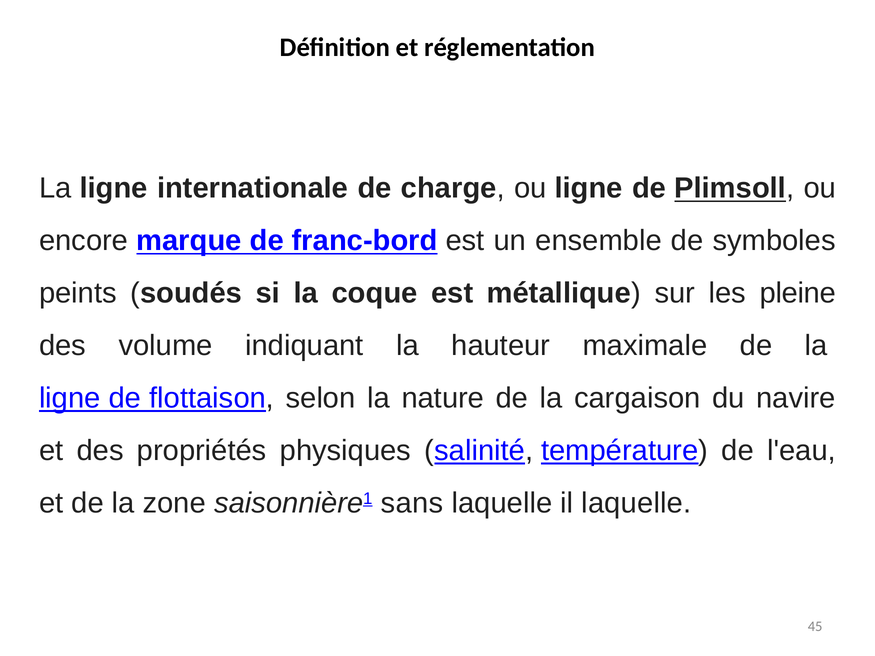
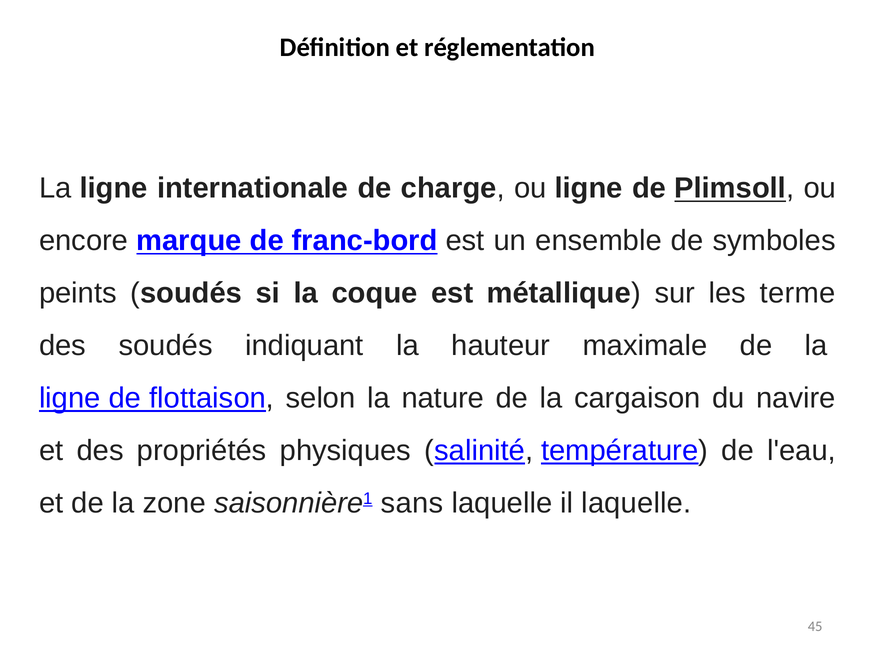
pleine: pleine -> terme
des volume: volume -> soudés
